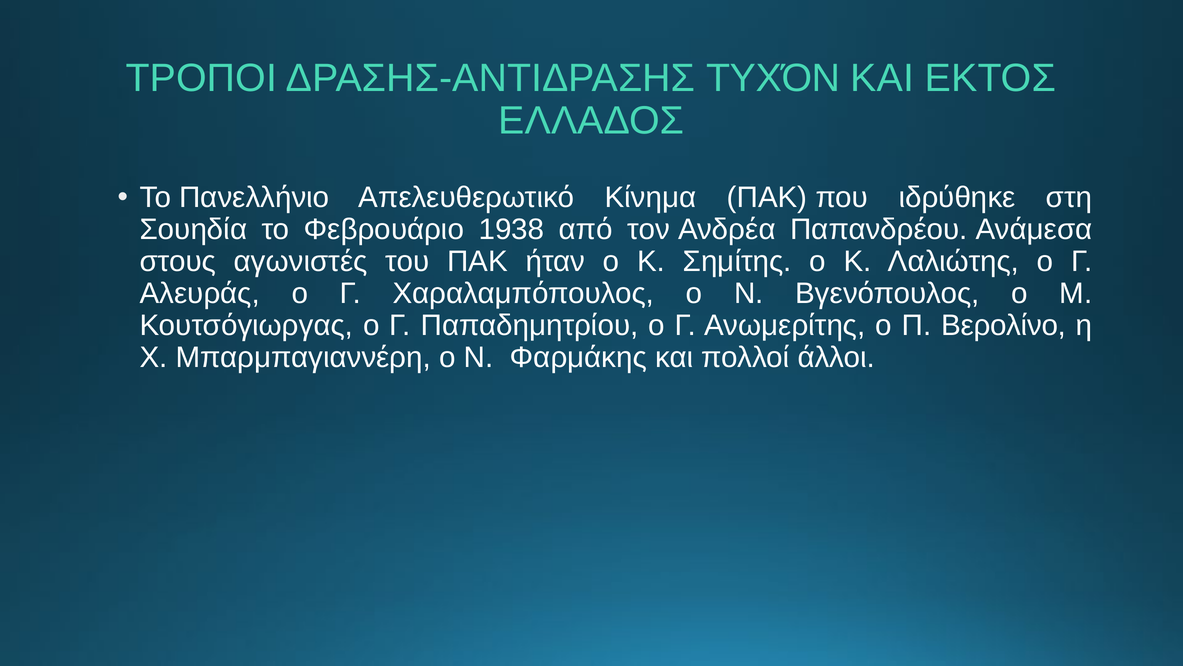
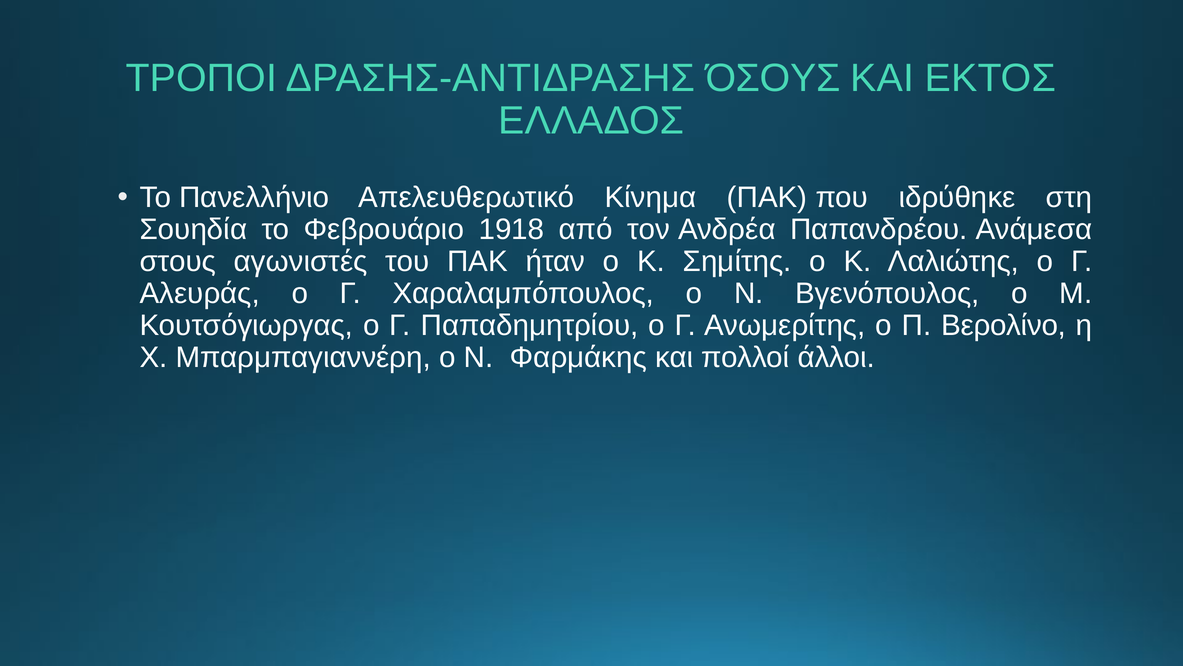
ΤΥΧΌΝ: ΤΥΧΌΝ -> ΌΣΟΥΣ
1938: 1938 -> 1918
